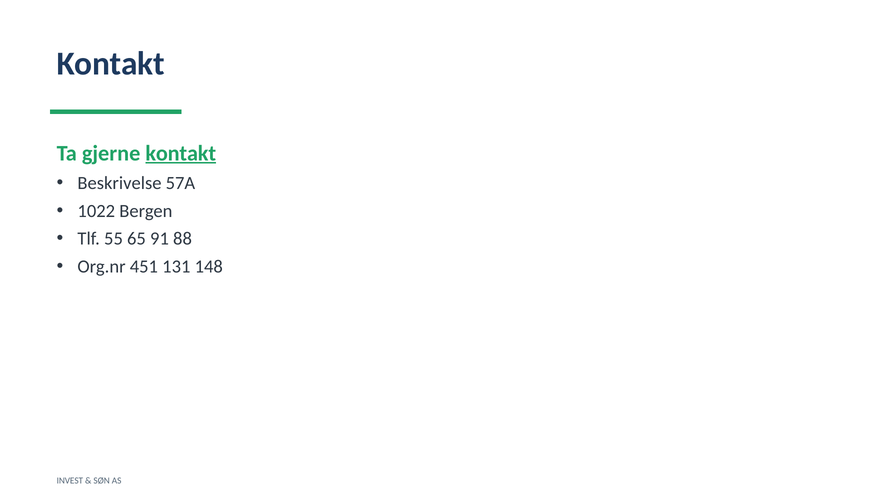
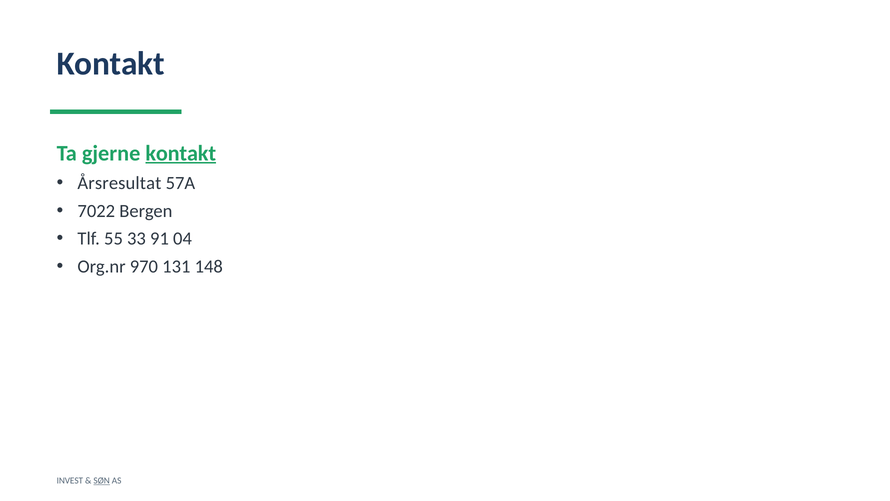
Beskrivelse: Beskrivelse -> Årsresultat
1022: 1022 -> 7022
65: 65 -> 33
88: 88 -> 04
451: 451 -> 970
SØN underline: none -> present
